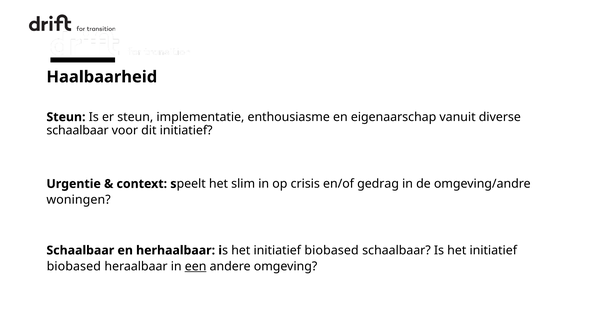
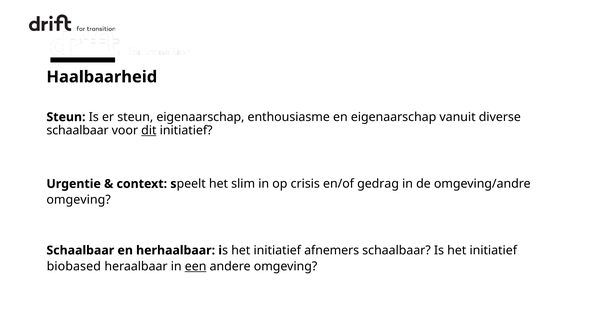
steun implementatie: implementatie -> eigenaarschap
dit underline: none -> present
woningen at (79, 200): woningen -> omgeving
biobased at (332, 250): biobased -> afnemers
